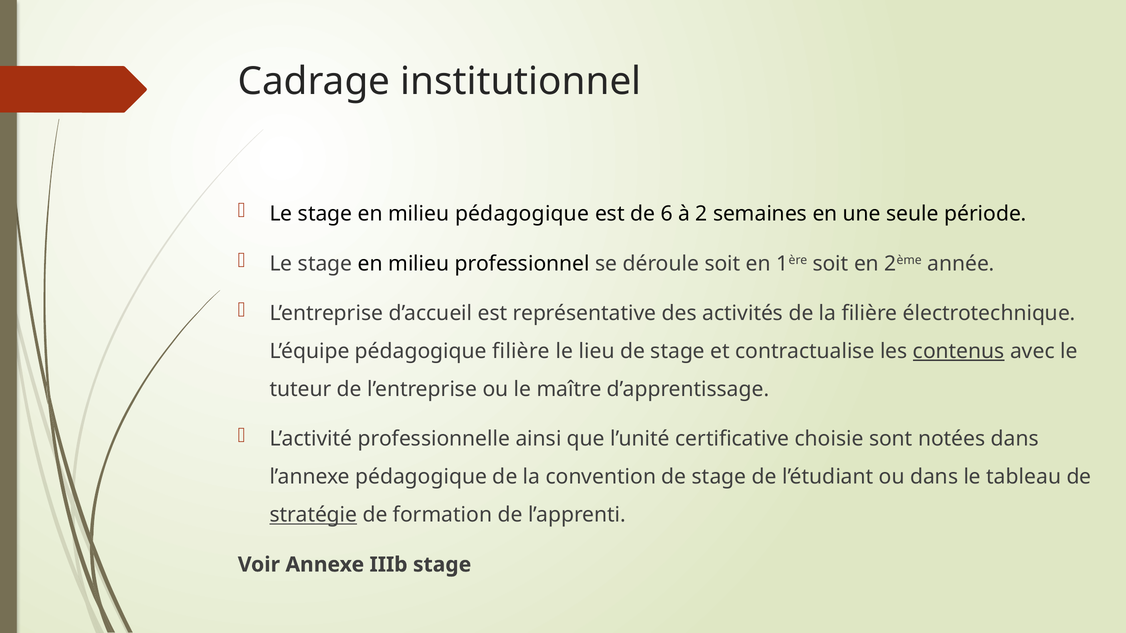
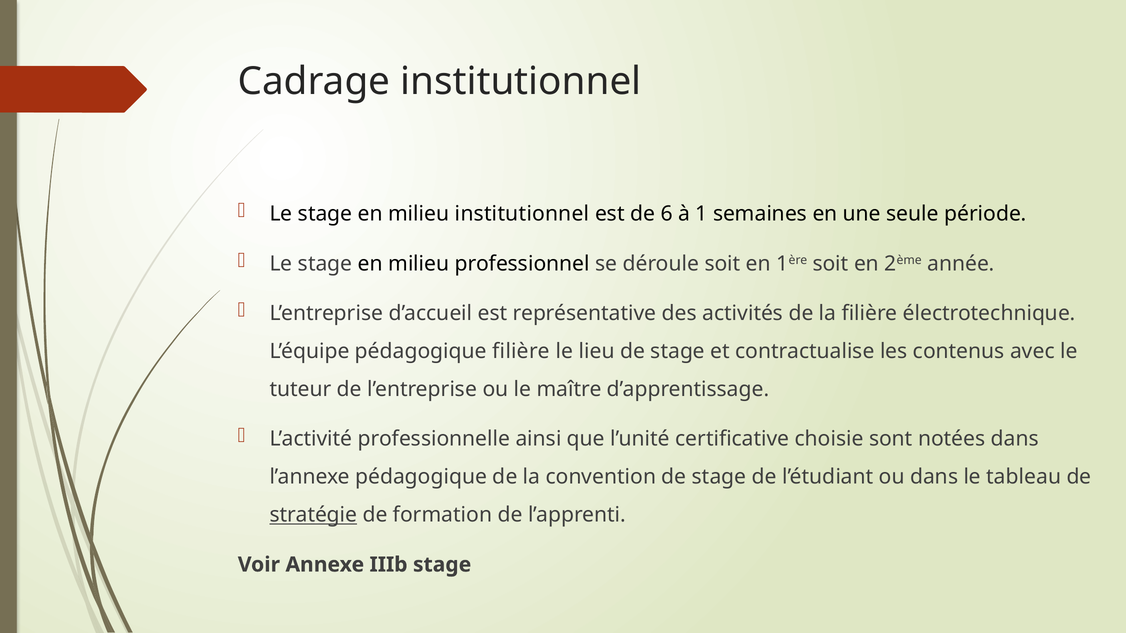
milieu pédagogique: pédagogique -> institutionnel
2: 2 -> 1
contenus underline: present -> none
